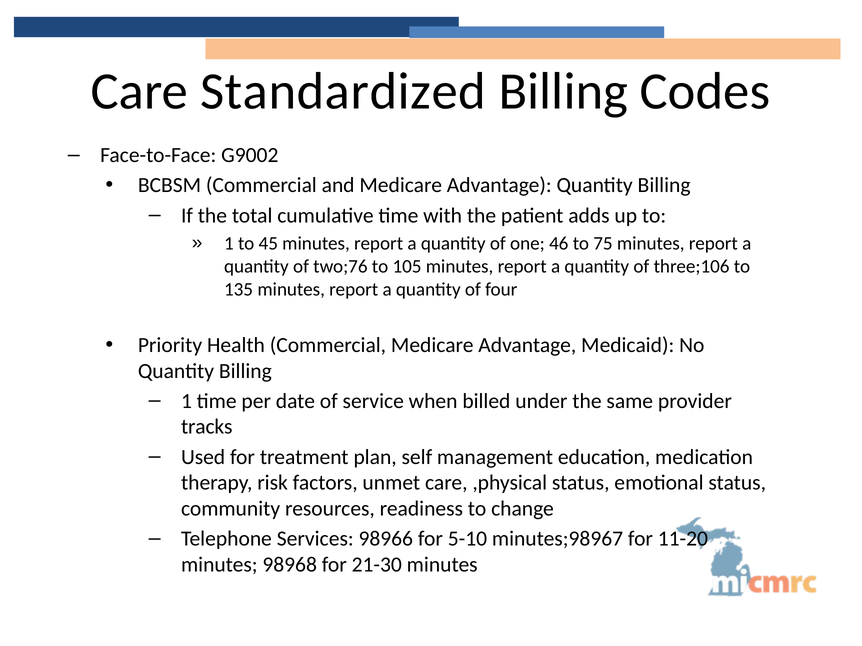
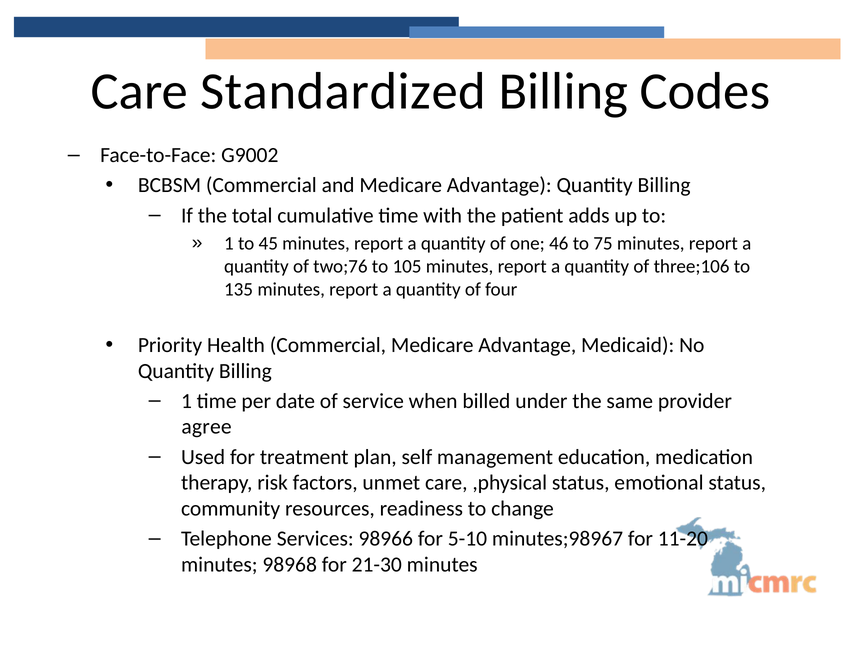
tracks: tracks -> agree
